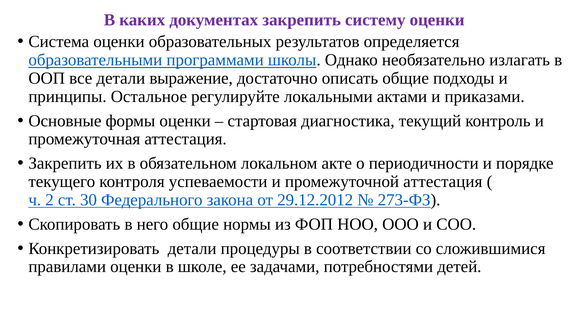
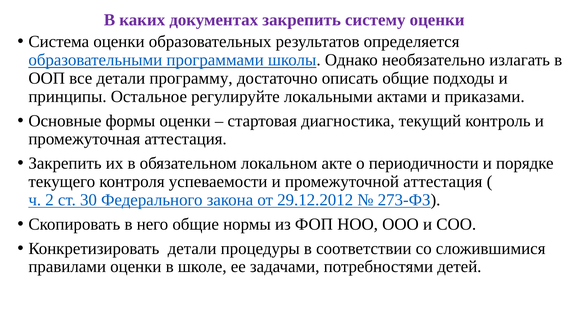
выражение: выражение -> программу
